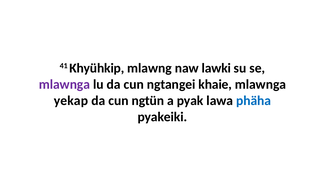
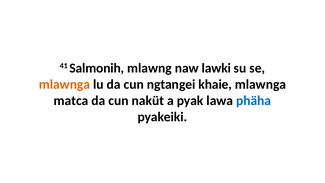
Khyühkip: Khyühkip -> Salmonih
mlawnga at (64, 84) colour: purple -> orange
yekap: yekap -> matca
ngtün: ngtün -> naküt
